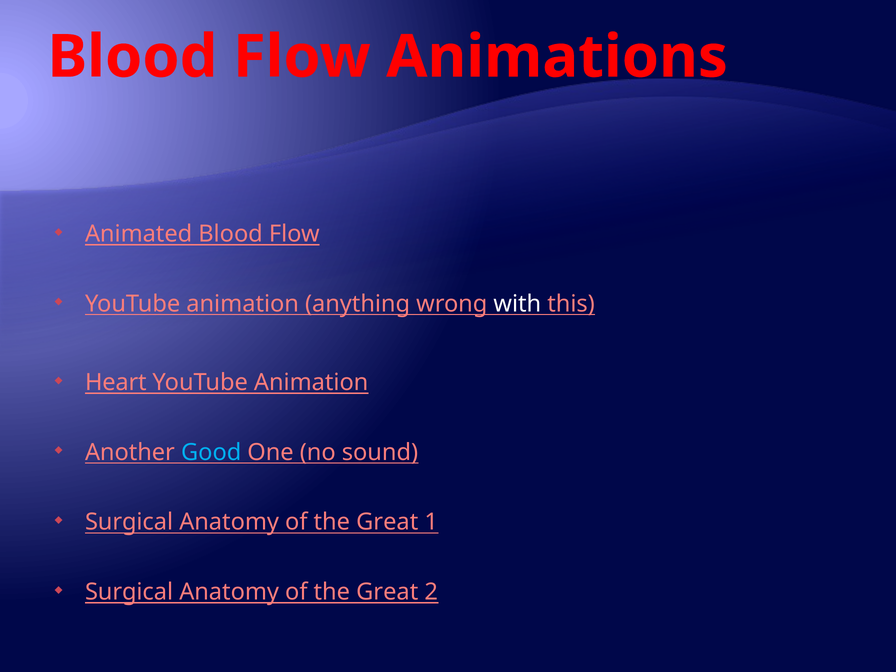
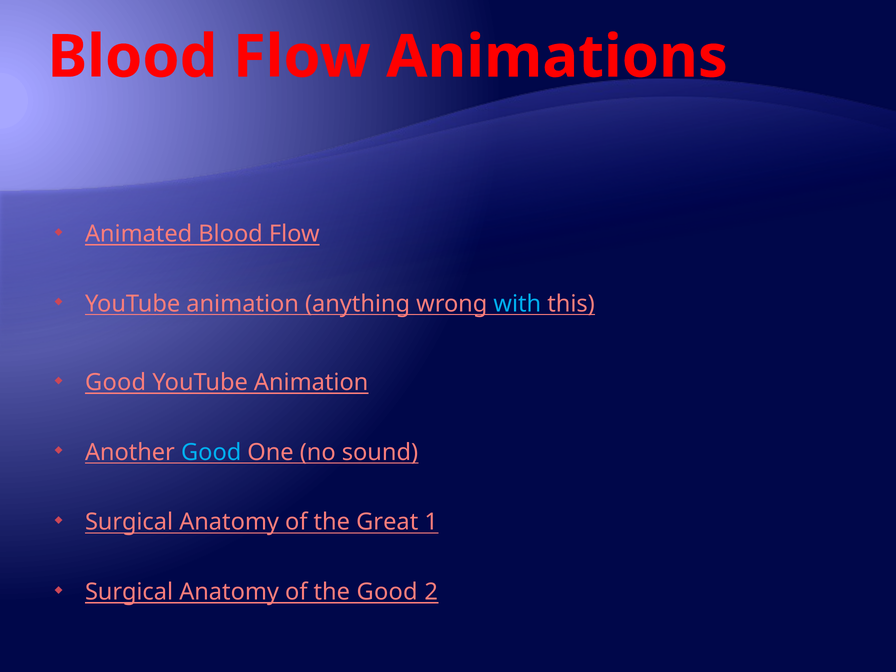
with colour: white -> light blue
Heart at (116, 382): Heart -> Good
Great at (387, 592): Great -> Good
